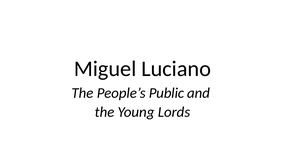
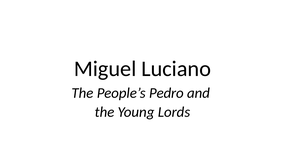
Public: Public -> Pedro
